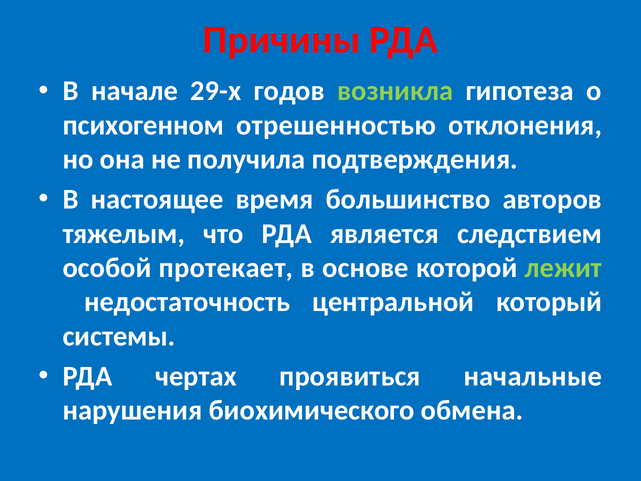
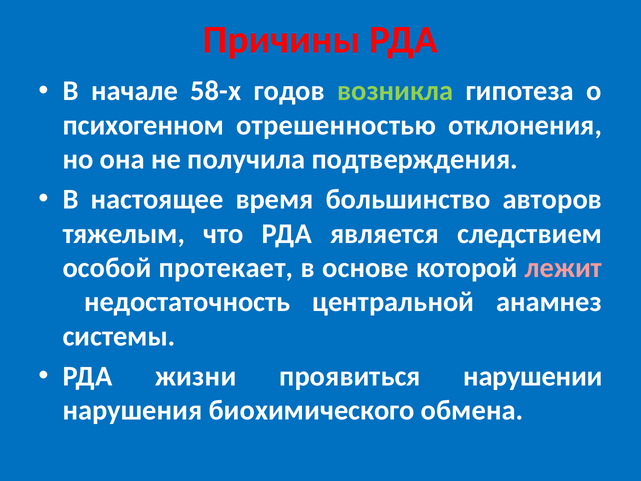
29-х: 29-х -> 58-х
лежит colour: light green -> pink
который: который -> анамнез
чертах: чертах -> жизни
начальные: начальные -> нарушении
